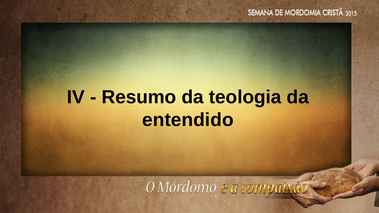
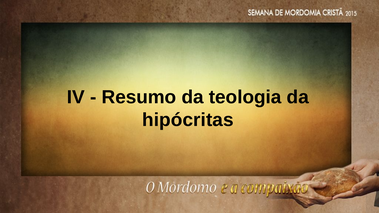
entendido: entendido -> hipócritas
